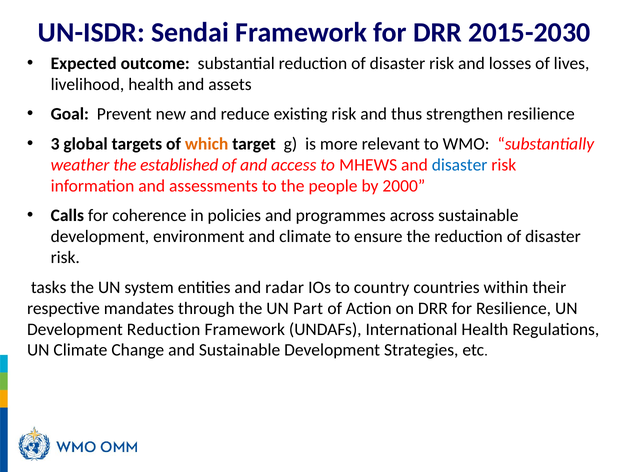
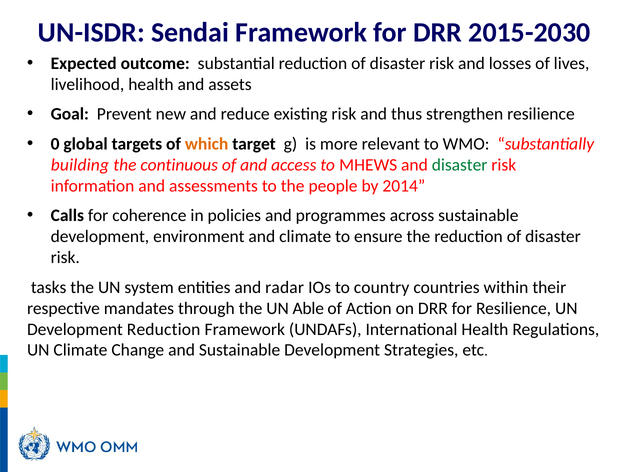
3: 3 -> 0
weather: weather -> building
established: established -> continuous
disaster at (460, 165) colour: blue -> green
2000: 2000 -> 2014
Part: Part -> Able
